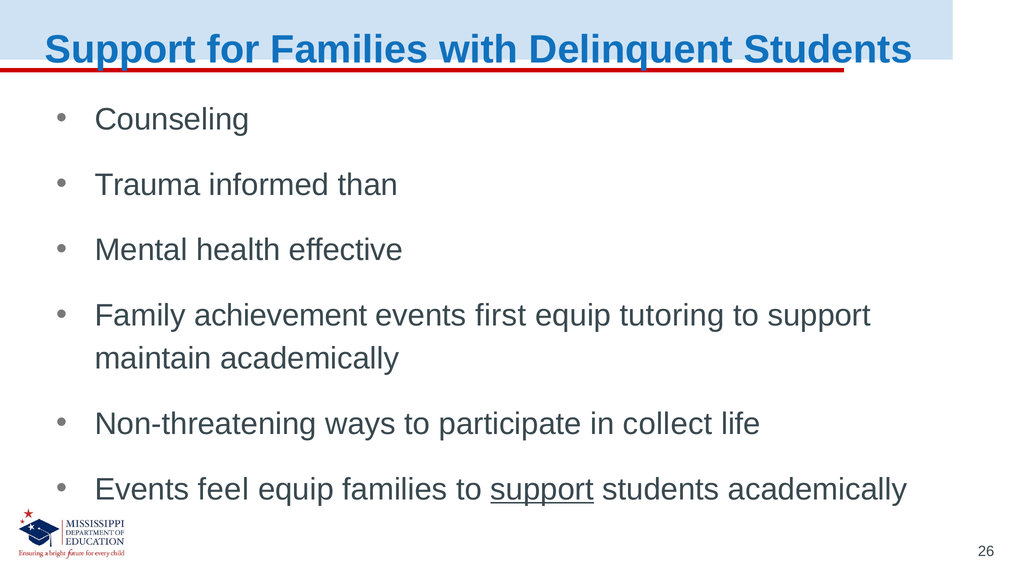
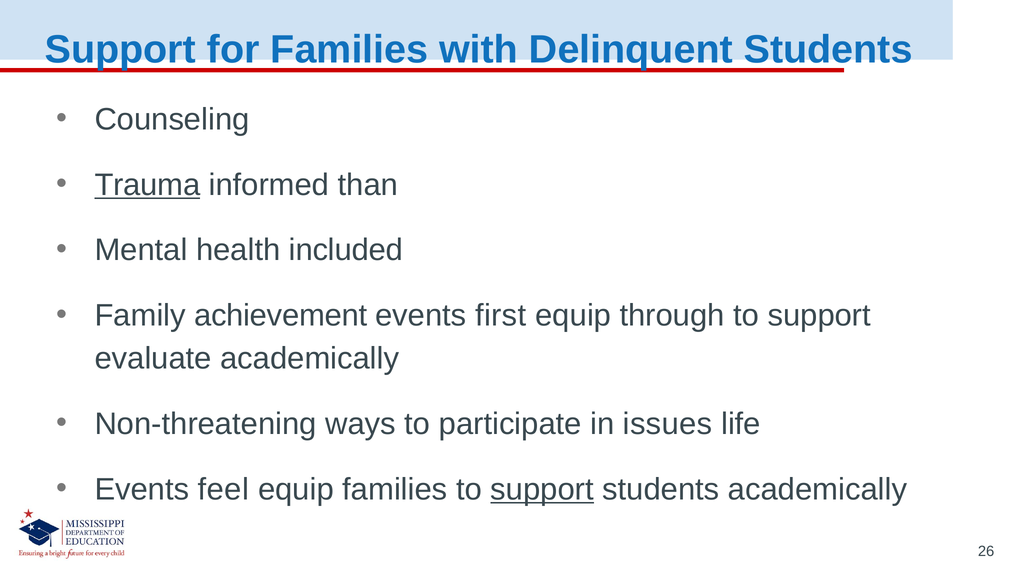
Trauma underline: none -> present
effective: effective -> included
tutoring: tutoring -> through
maintain: maintain -> evaluate
collect: collect -> issues
